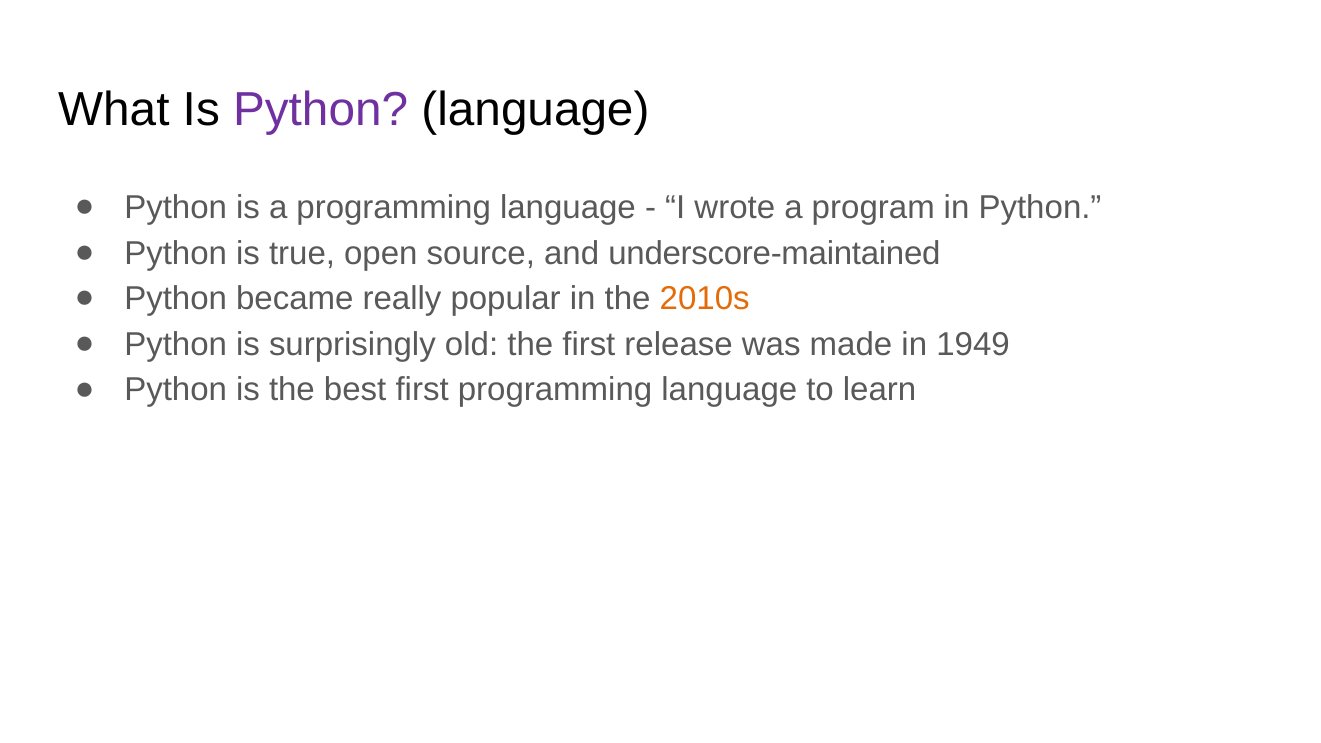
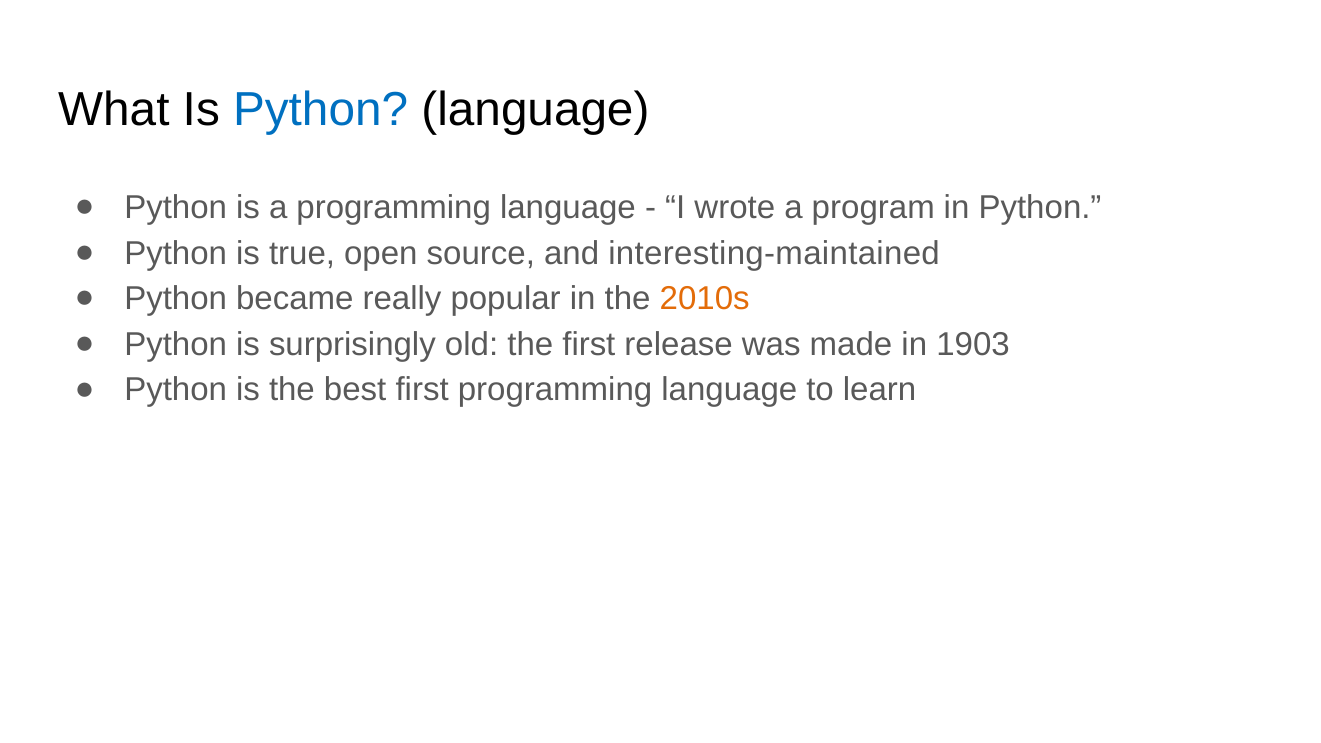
Python at (321, 109) colour: purple -> blue
underscore-maintained: underscore-maintained -> interesting-maintained
1949: 1949 -> 1903
